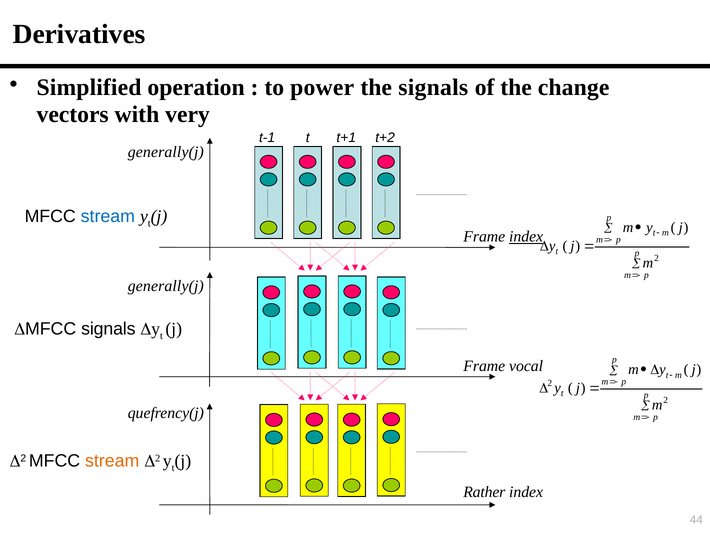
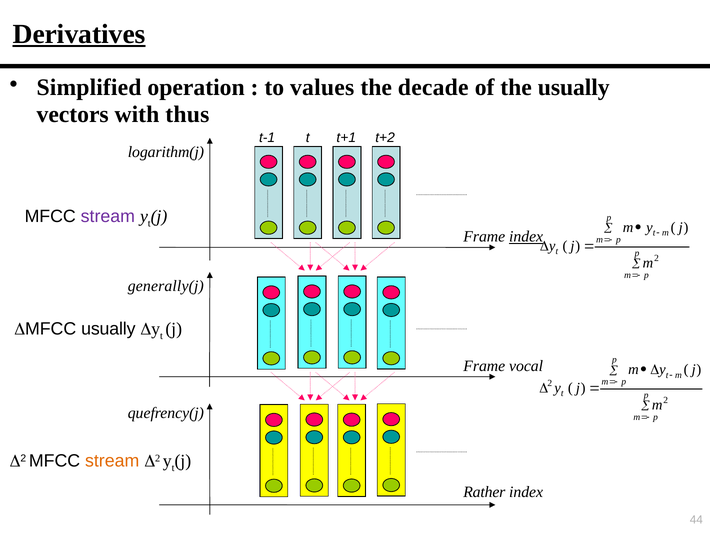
Derivatives underline: none -> present
power: power -> values
the signals: signals -> decade
the change: change -> usually
very: very -> thus
generally(j at (166, 152): generally(j -> logarithm(j
stream at (108, 216) colour: blue -> purple
MFCC signals: signals -> usually
